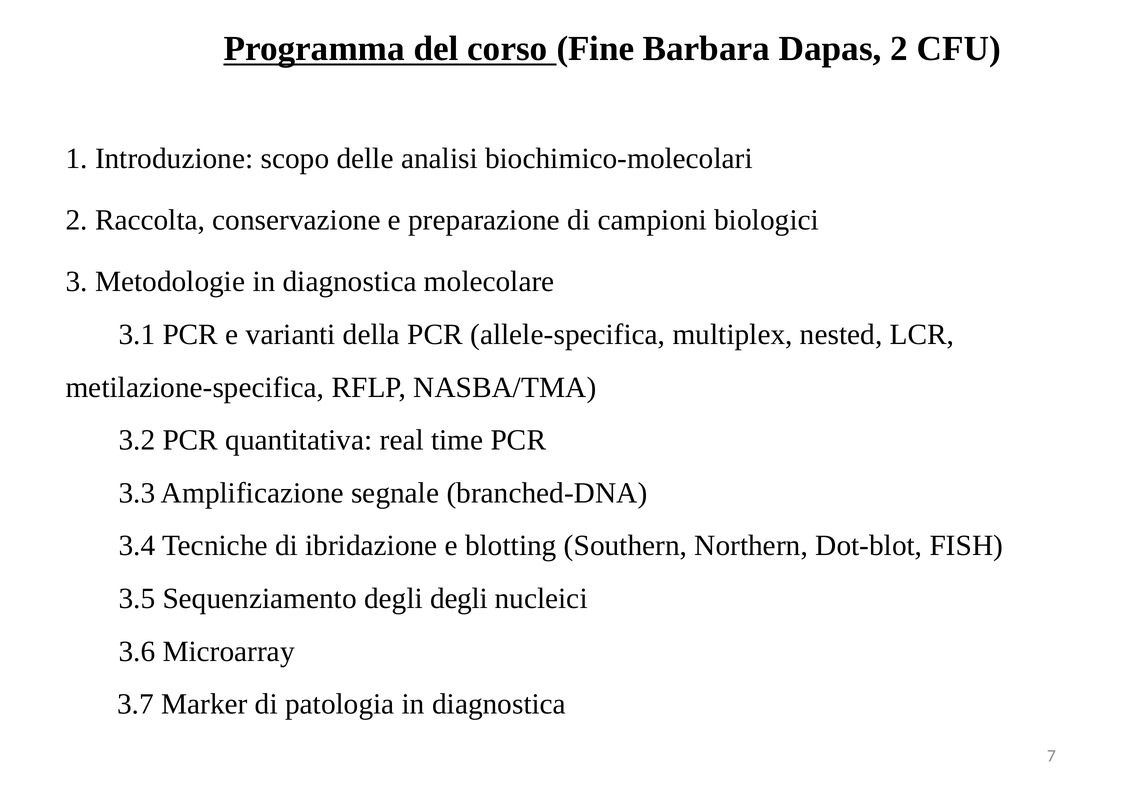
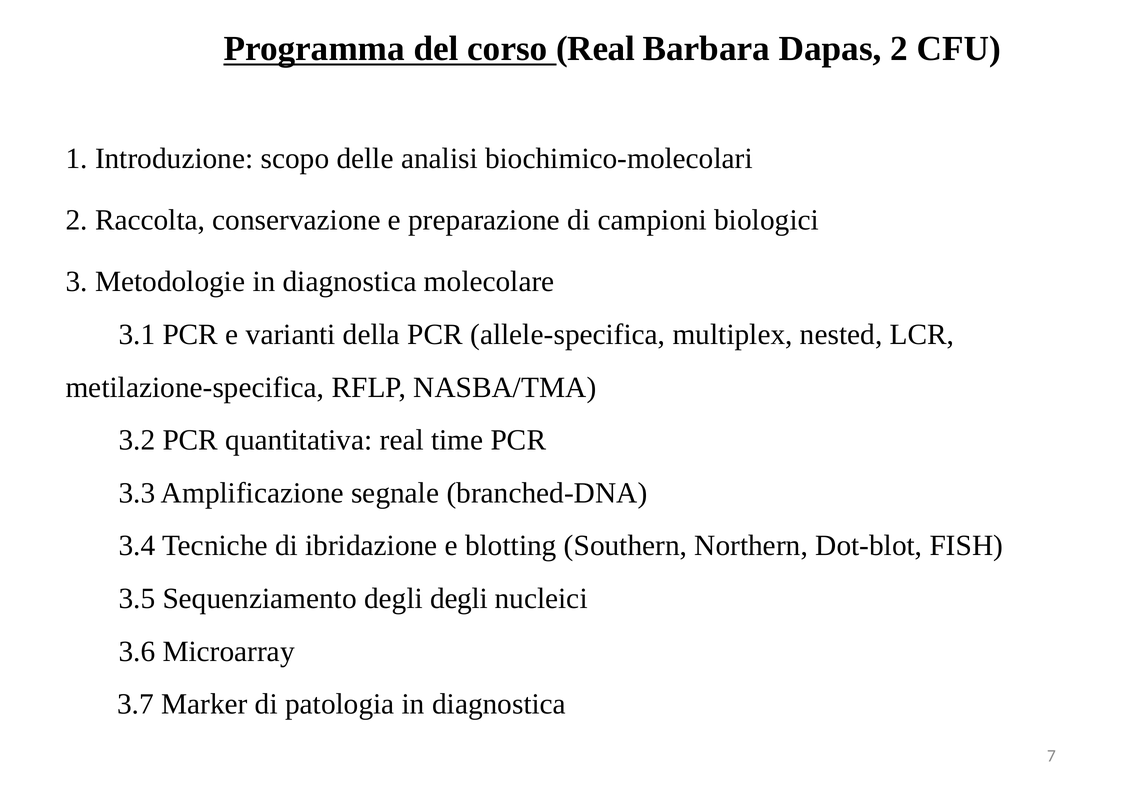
corso Fine: Fine -> Real
